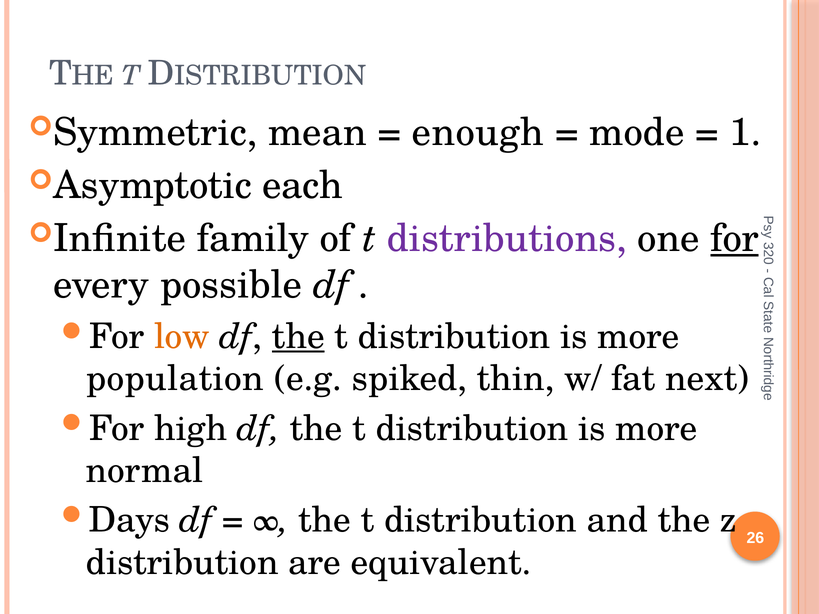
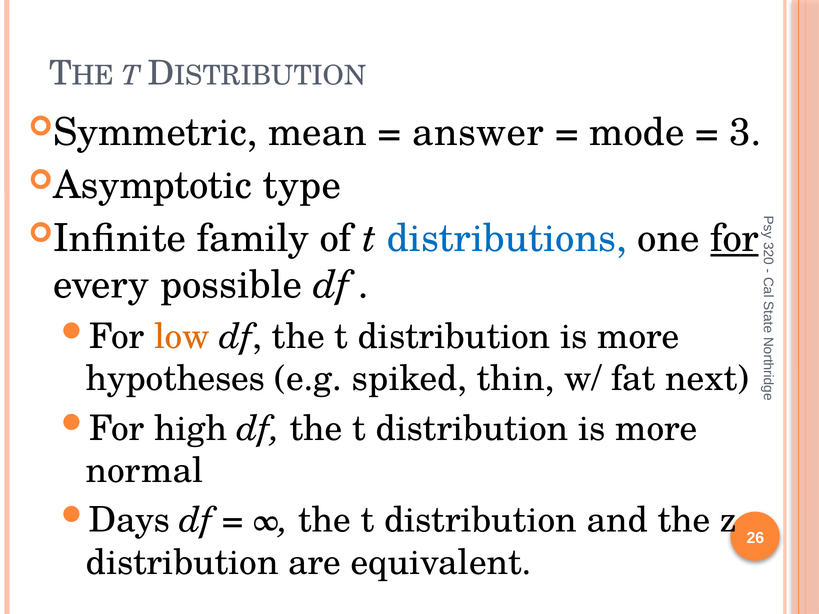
enough: enough -> answer
1 at (745, 132): 1 -> 3
each: each -> type
distributions colour: purple -> blue
the at (298, 337) underline: present -> none
population: population -> hypotheses
